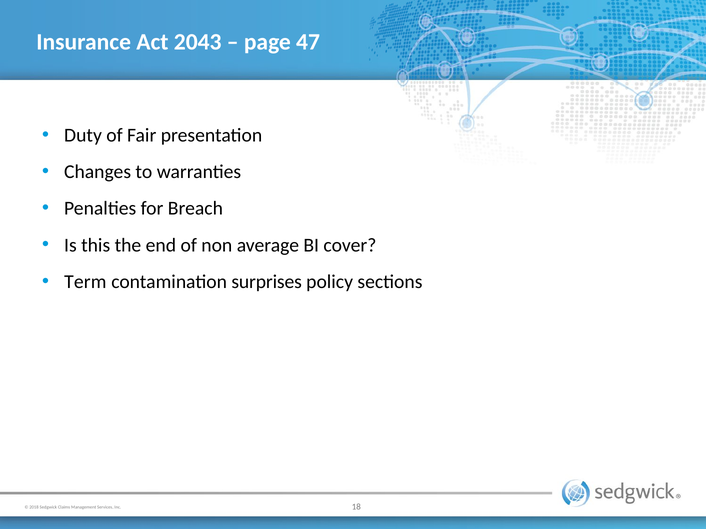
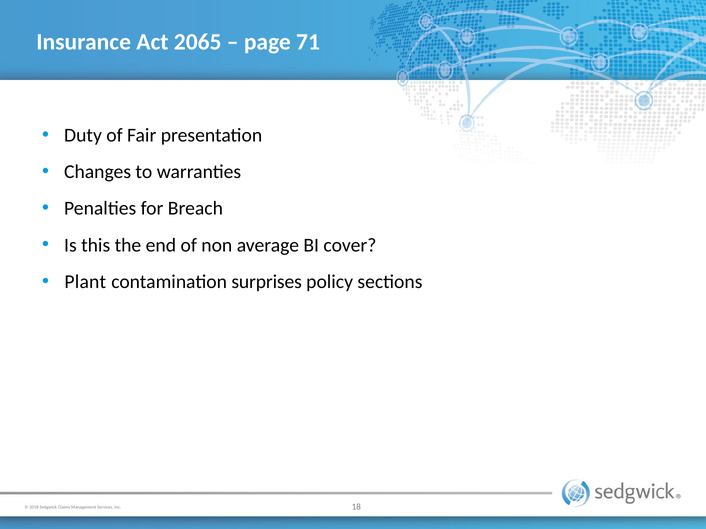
2043: 2043 -> 2065
47: 47 -> 71
Term: Term -> Plant
